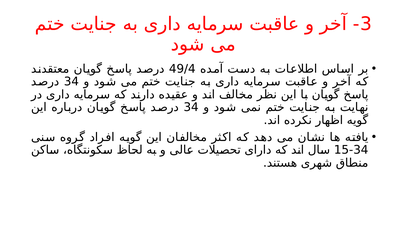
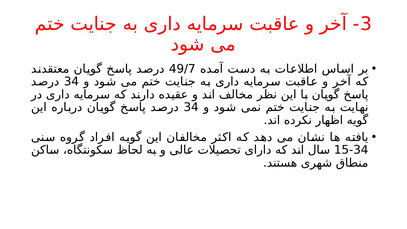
49/4: 49/4 -> 49/7
